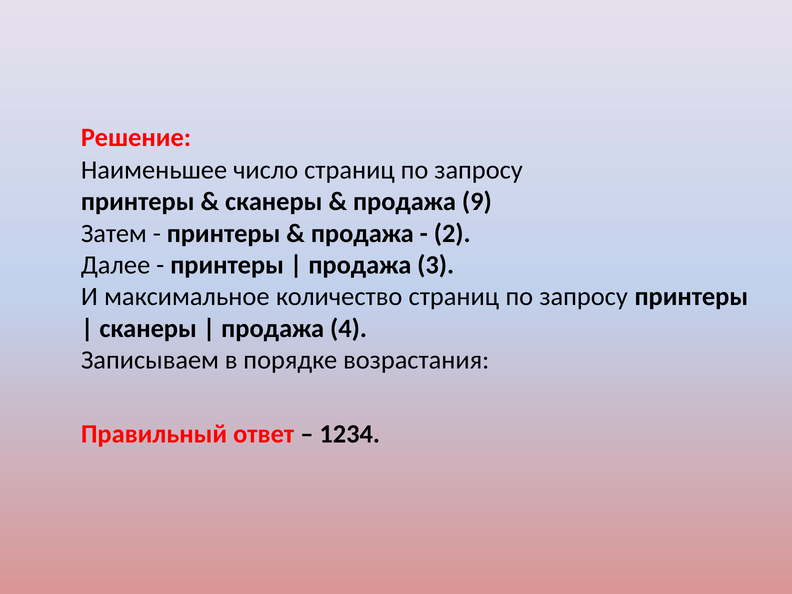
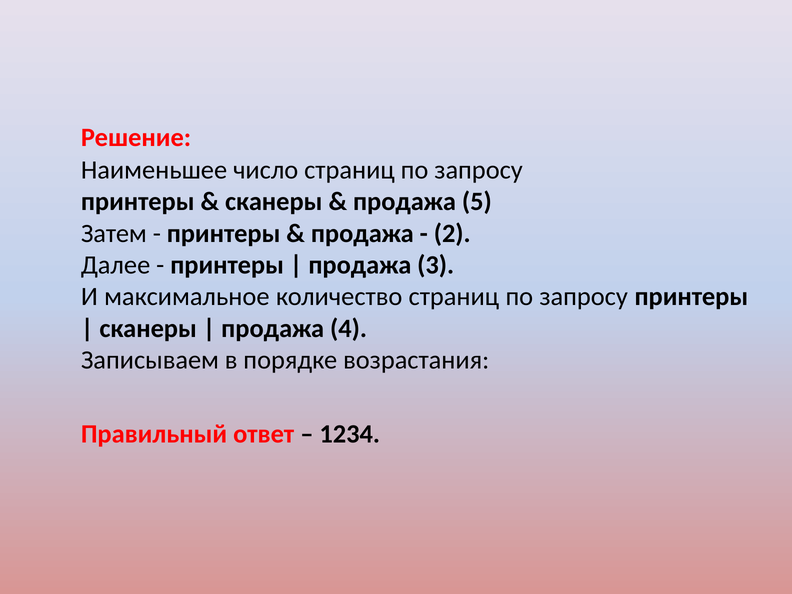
9: 9 -> 5
